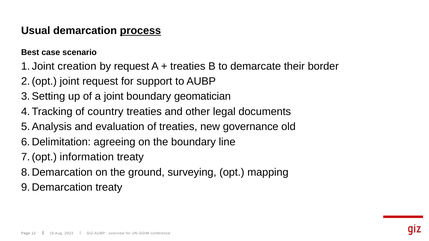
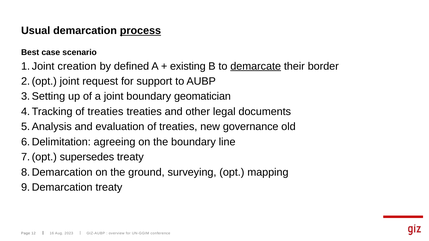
by request: request -> defined
treaties at (188, 66): treaties -> existing
demarcate underline: none -> present
country at (105, 112): country -> treaties
information: information -> supersedes
